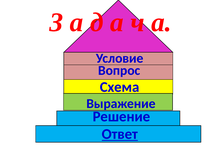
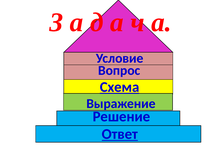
Схема underline: none -> present
